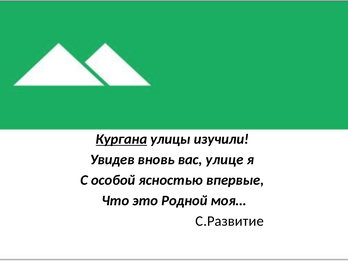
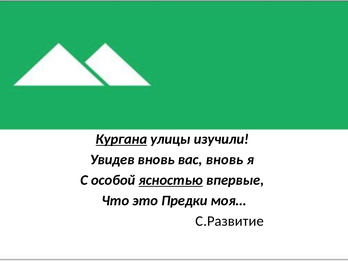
вас улице: улице -> вновь
ясностью underline: none -> present
Родной: Родной -> Предки
